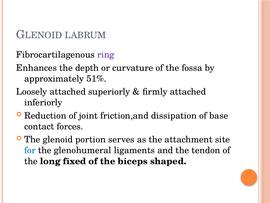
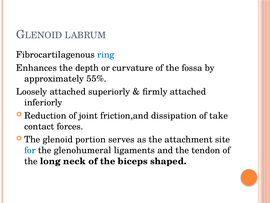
ring colour: purple -> blue
51%: 51% -> 55%
base: base -> take
fixed: fixed -> neck
